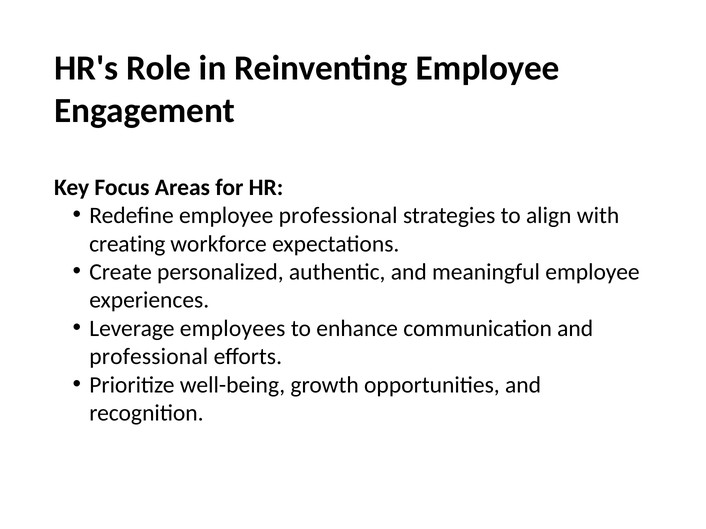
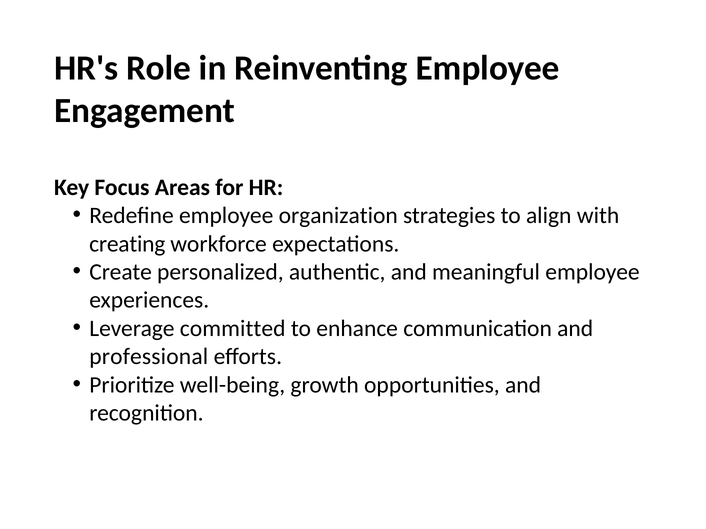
employee professional: professional -> organization
employees: employees -> committed
